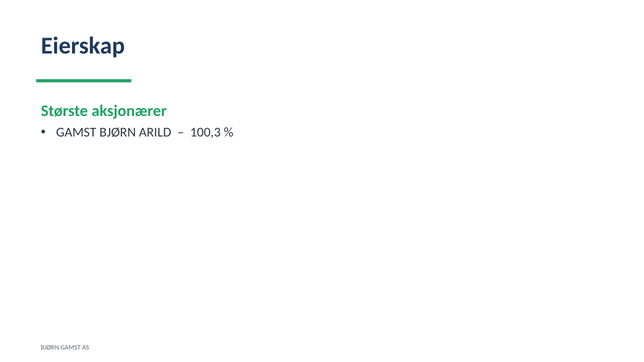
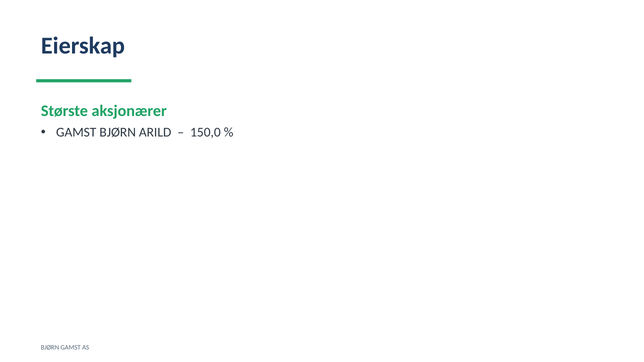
100,3: 100,3 -> 150,0
